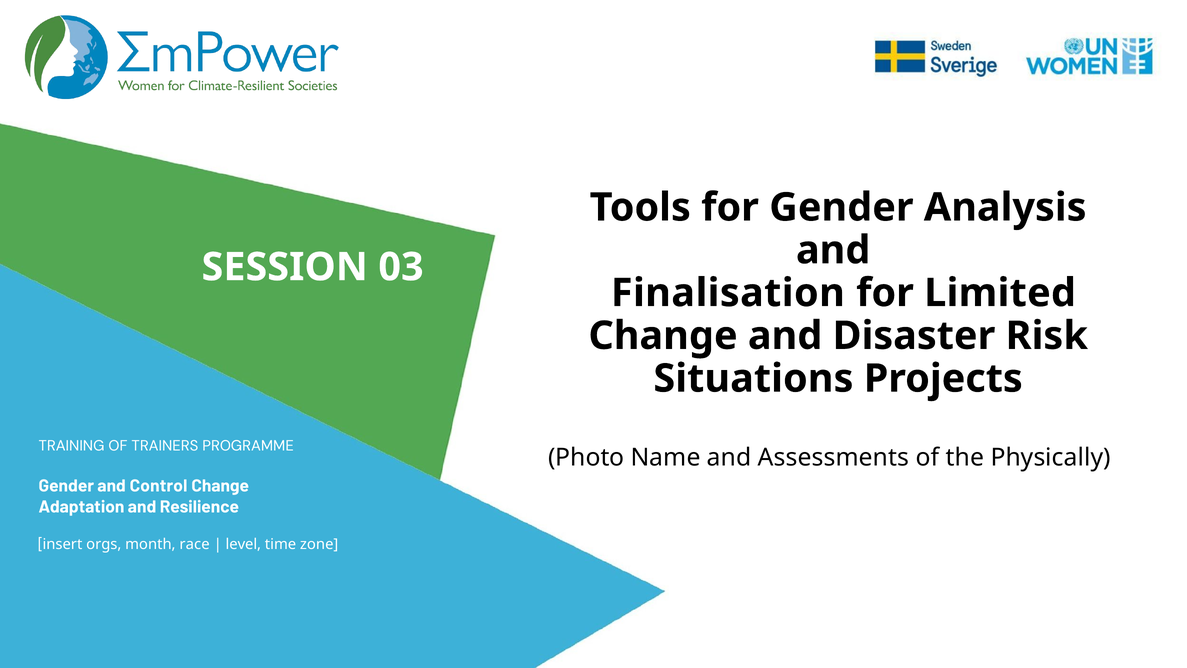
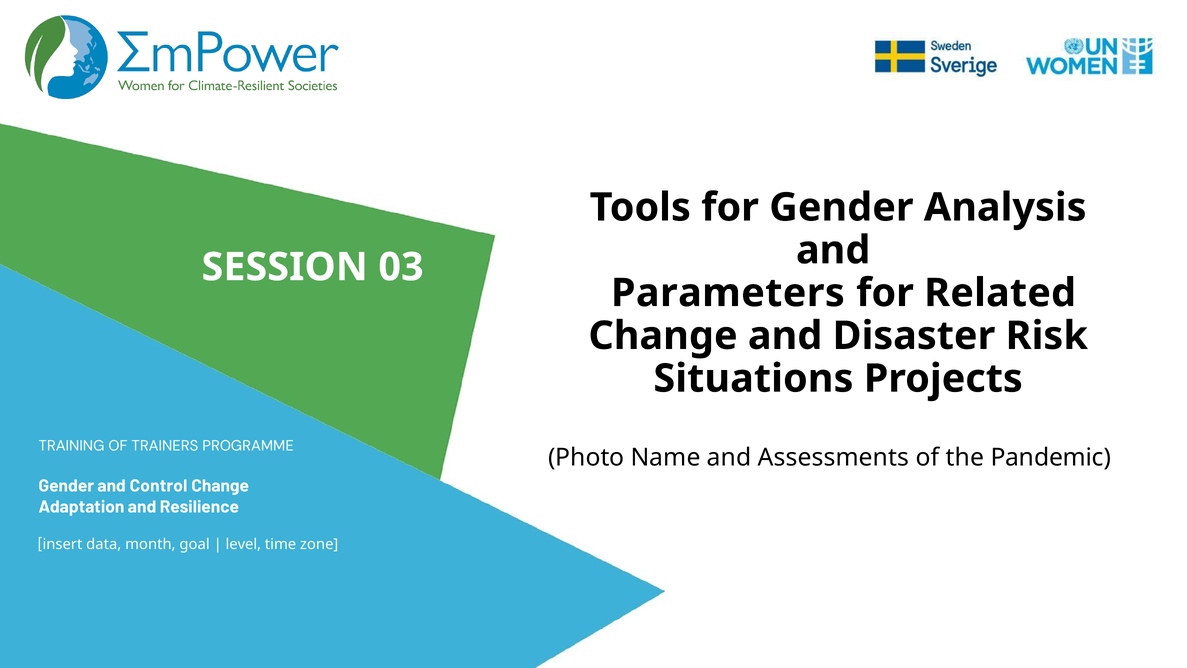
Finalisation: Finalisation -> Parameters
Limited: Limited -> Related
Physically: Physically -> Pandemic
orgs: orgs -> data
race: race -> goal
